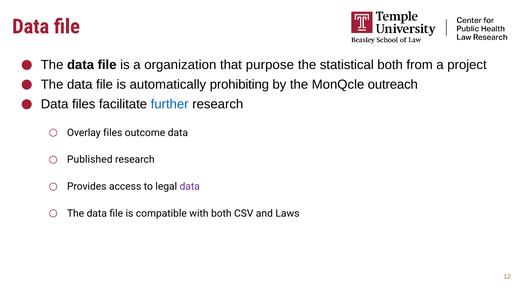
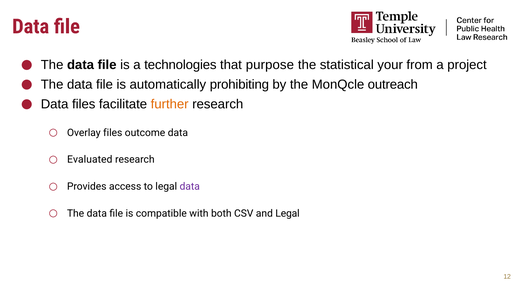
organization: organization -> technologies
statistical both: both -> your
further colour: blue -> orange
Published: Published -> Evaluated
and Laws: Laws -> Legal
